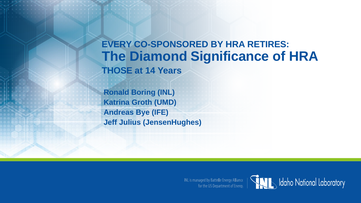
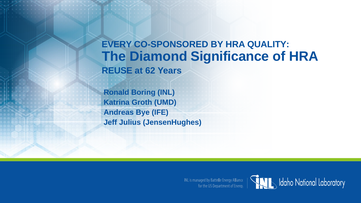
RETIRES: RETIRES -> QUALITY
THOSE: THOSE -> REUSE
14: 14 -> 62
